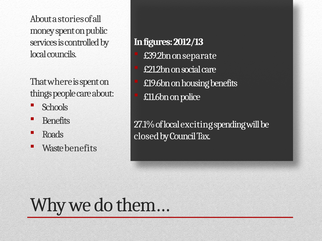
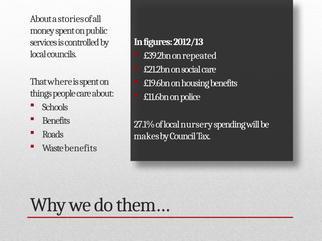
separate: separate -> repeated
exciting: exciting -> nursery
closed: closed -> makes
